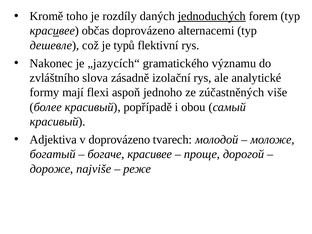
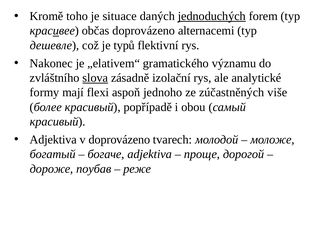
rozdíly: rozdíly -> situace
„jazycích“: „jazycích“ -> „elativem“
slova underline: none -> present
богаче красивee: красивee -> adjektiva
najviše: najviše -> поубав
